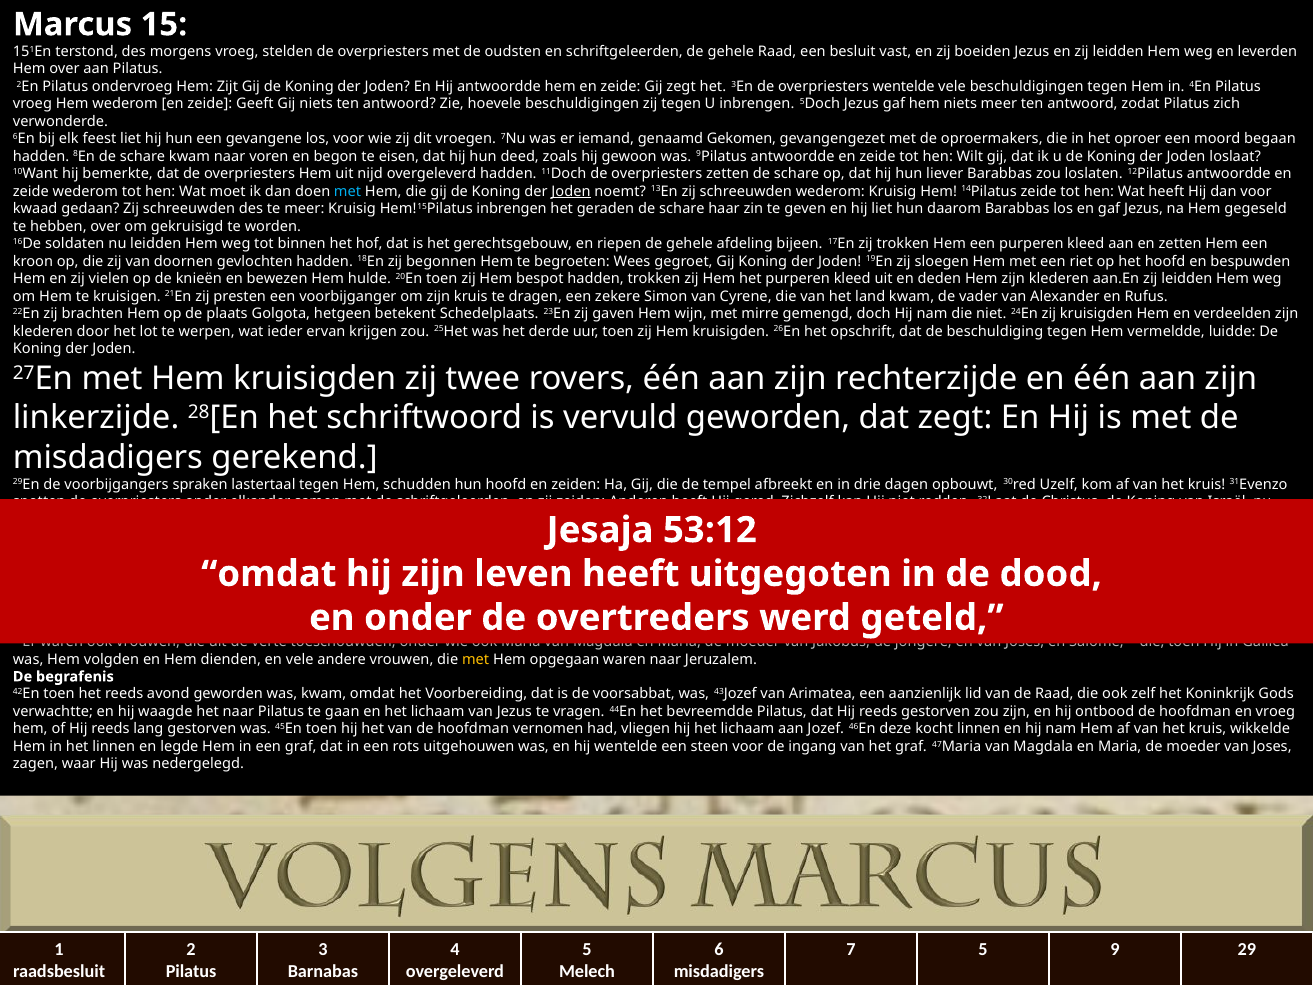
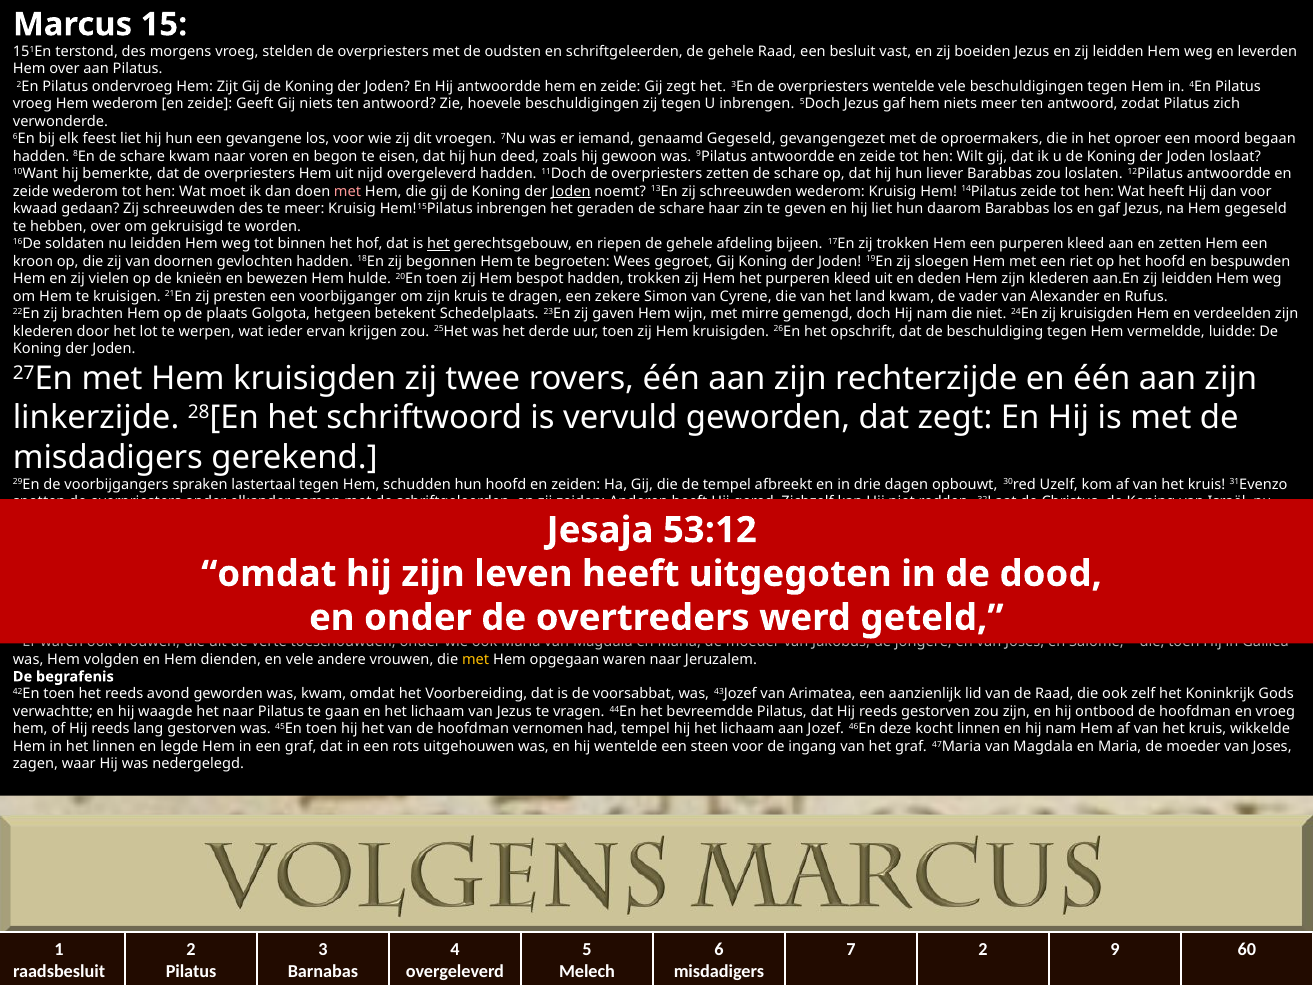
genaamd Gekomen: Gekomen -> Gegeseld
met at (348, 191) colour: light blue -> pink
het at (438, 244) underline: none -> present
had vliegen: vliegen -> tempel
7 5: 5 -> 2
29: 29 -> 60
